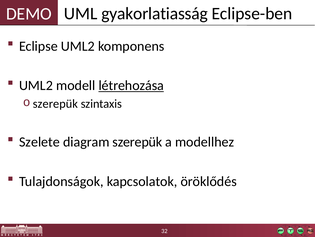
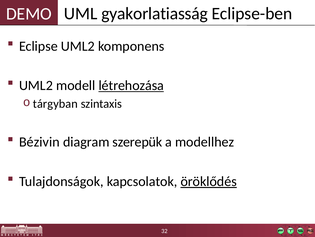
szerepük at (55, 103): szerepük -> tárgyban
Szelete: Szelete -> Bézivin
öröklődés underline: none -> present
